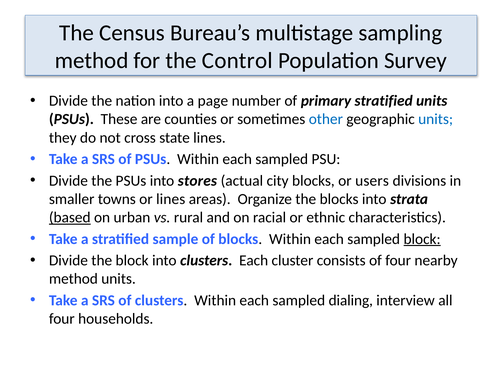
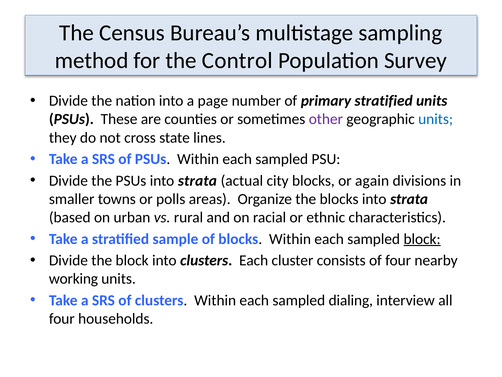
other colour: blue -> purple
PSUs into stores: stores -> strata
users: users -> again
or lines: lines -> polls
based underline: present -> none
method at (73, 278): method -> working
